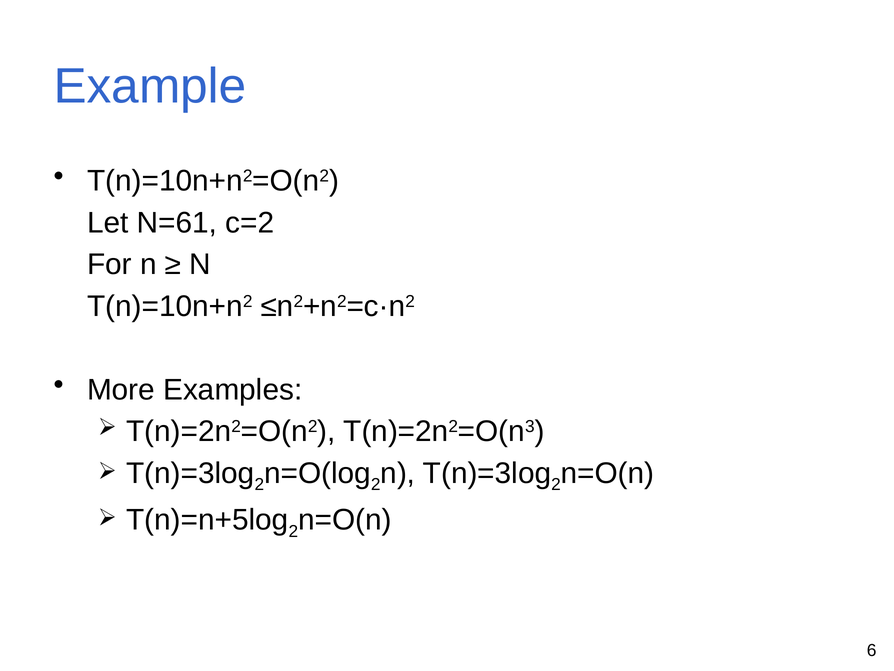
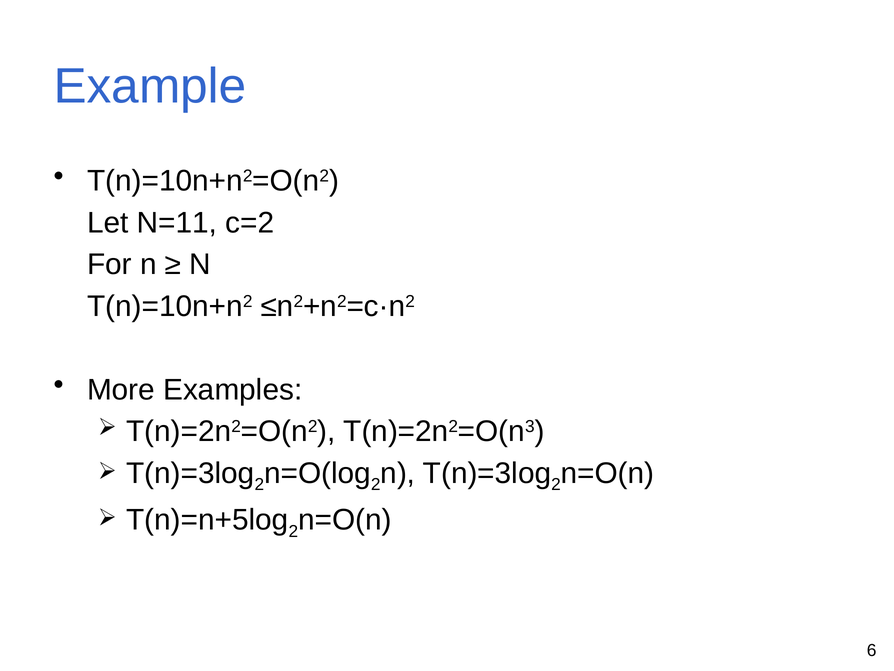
N=61: N=61 -> N=11
